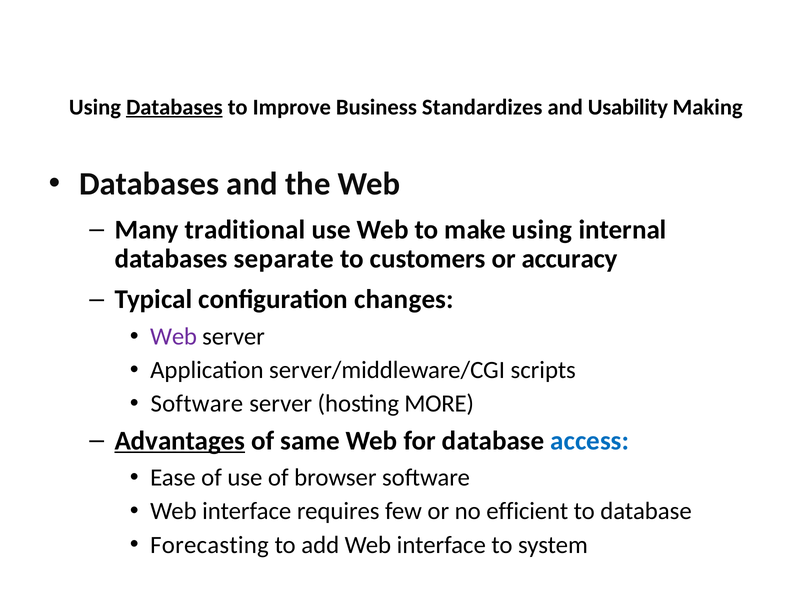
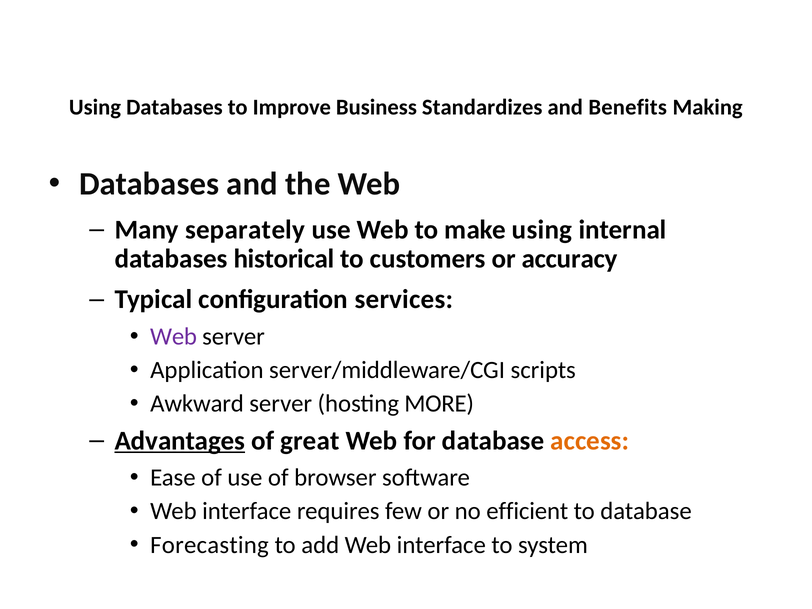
Databases at (174, 107) underline: present -> none
Usability: Usability -> Benefits
traditional: traditional -> separately
separate: separate -> historical
changes: changes -> services
Software at (197, 404): Software -> Awkward
same: same -> great
access colour: blue -> orange
